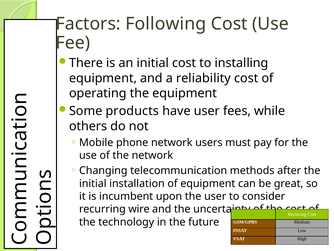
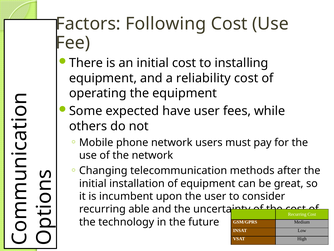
products: products -> expected
wire: wire -> able
